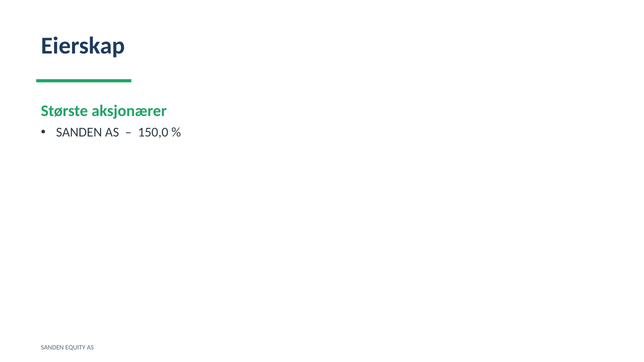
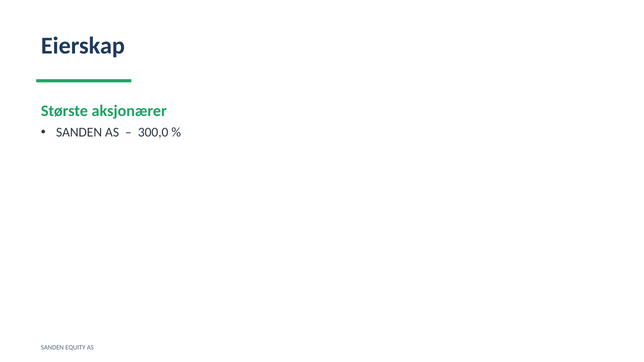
150,0: 150,0 -> 300,0
